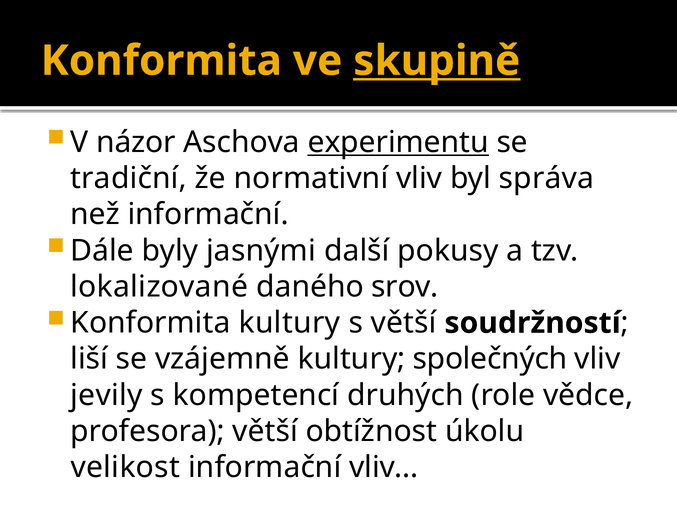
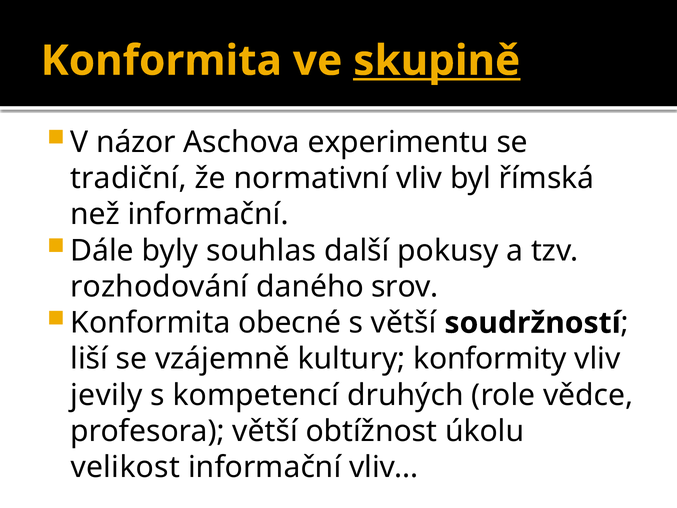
experimentu underline: present -> none
správa: správa -> římská
jasnými: jasnými -> souhlas
lokalizované: lokalizované -> rozhodování
Konformita kultury: kultury -> obecné
společných: společných -> konformity
